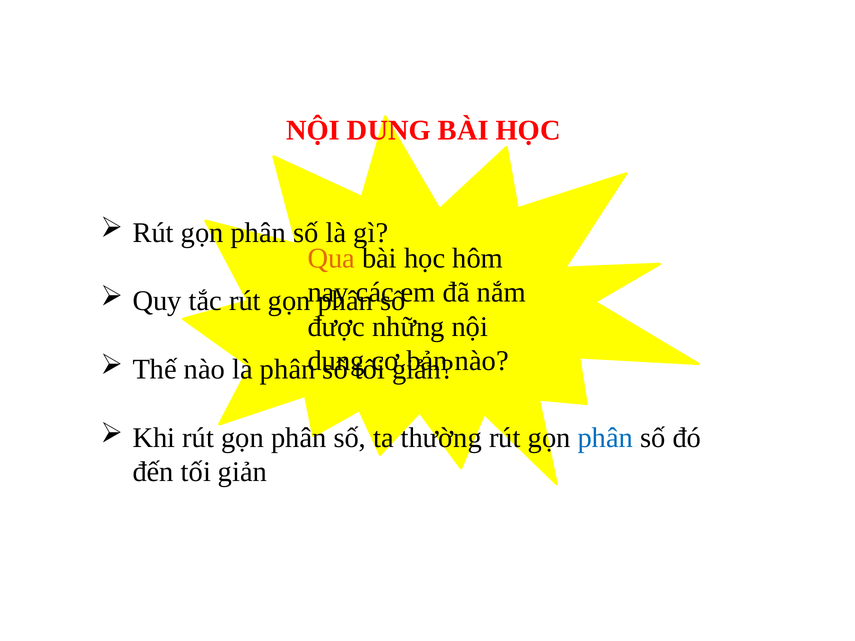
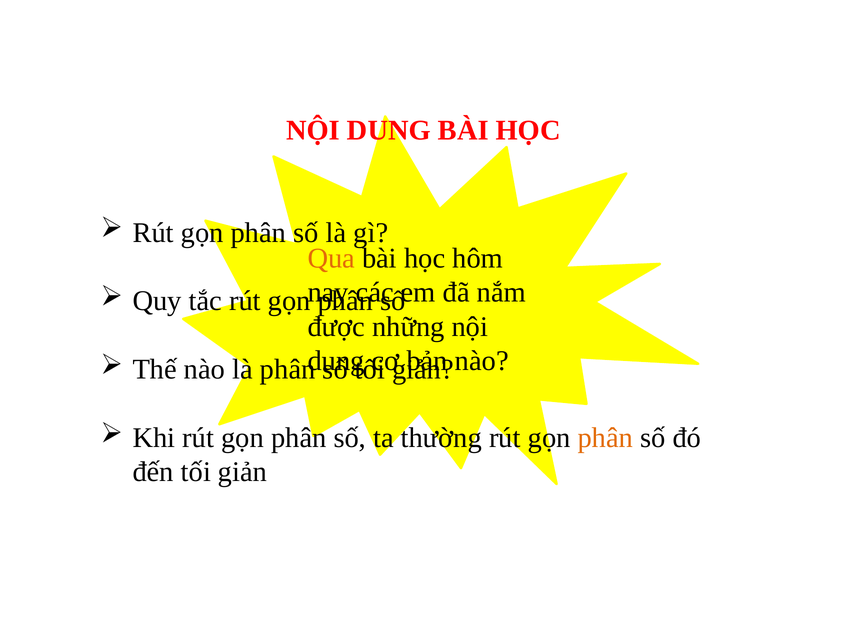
phân at (605, 438) colour: blue -> orange
